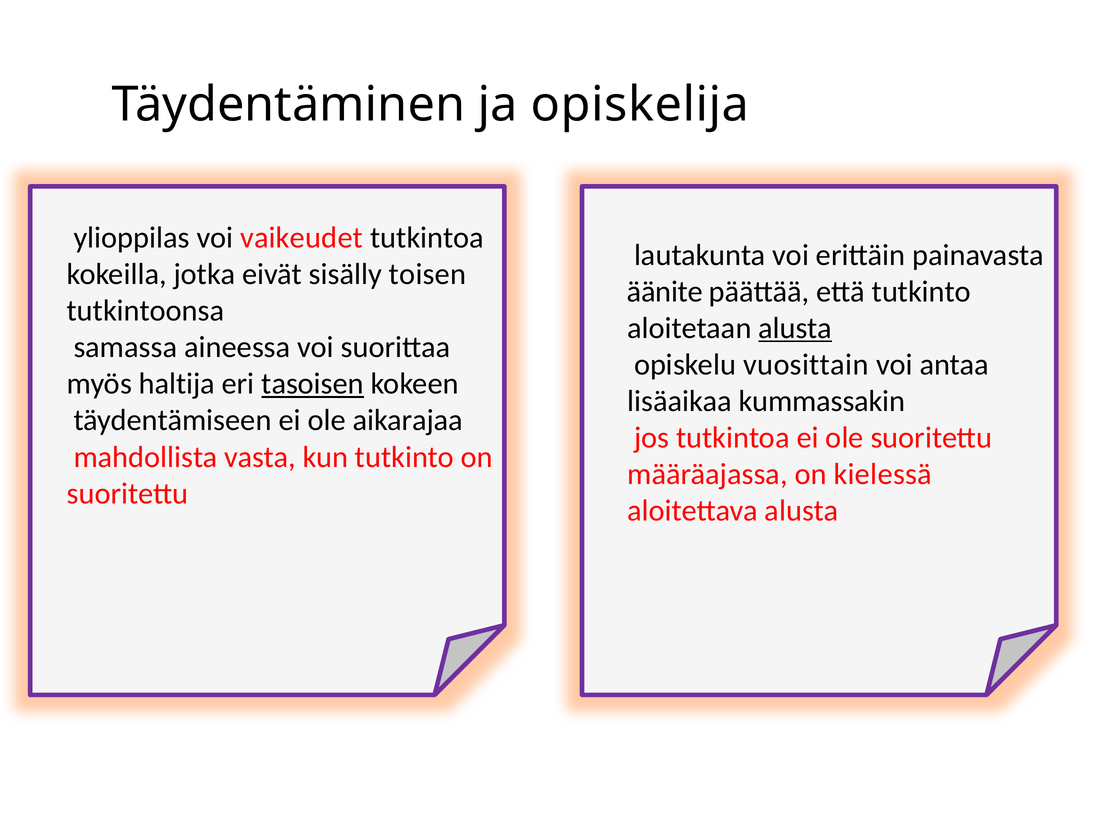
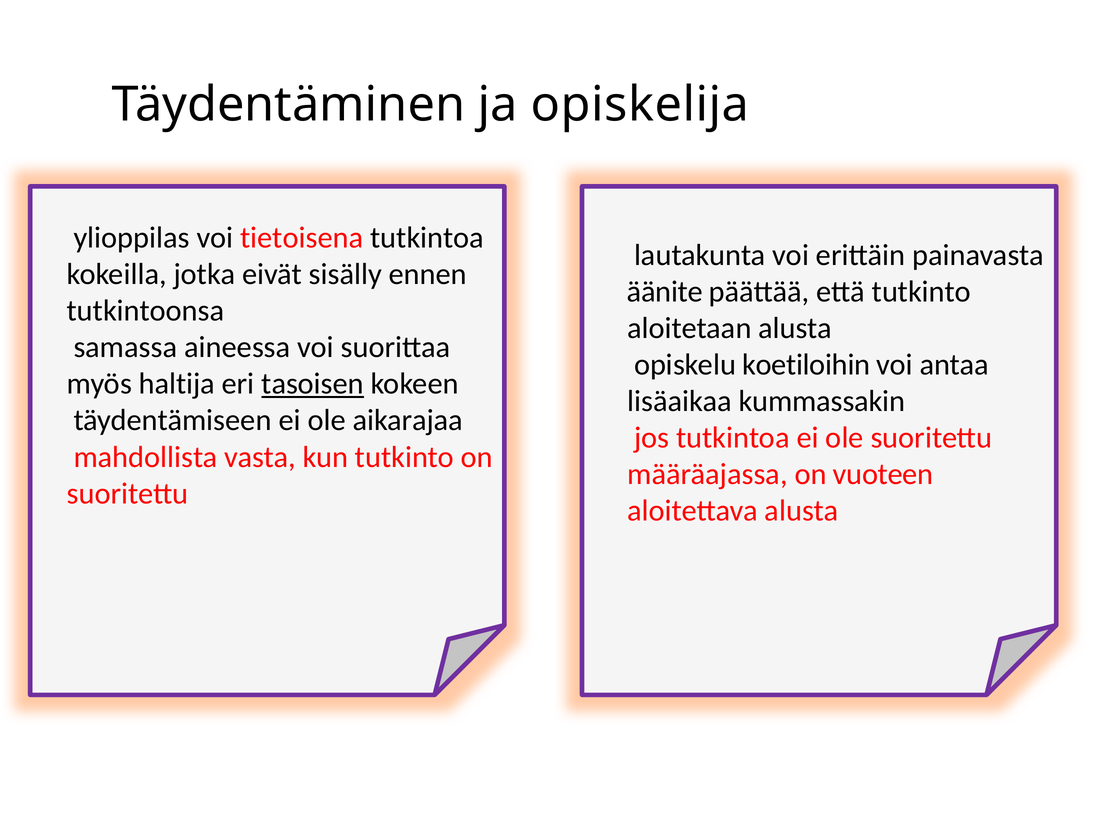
vaikeudet: vaikeudet -> tietoisena
toisen: toisen -> ennen
alusta at (795, 328) underline: present -> none
vuosittain: vuosittain -> koetiloihin
kielessä: kielessä -> vuoteen
